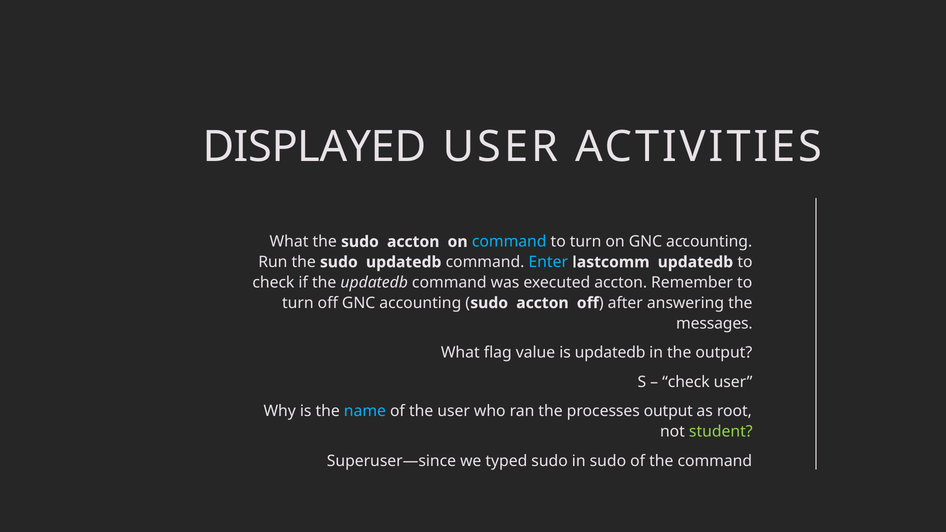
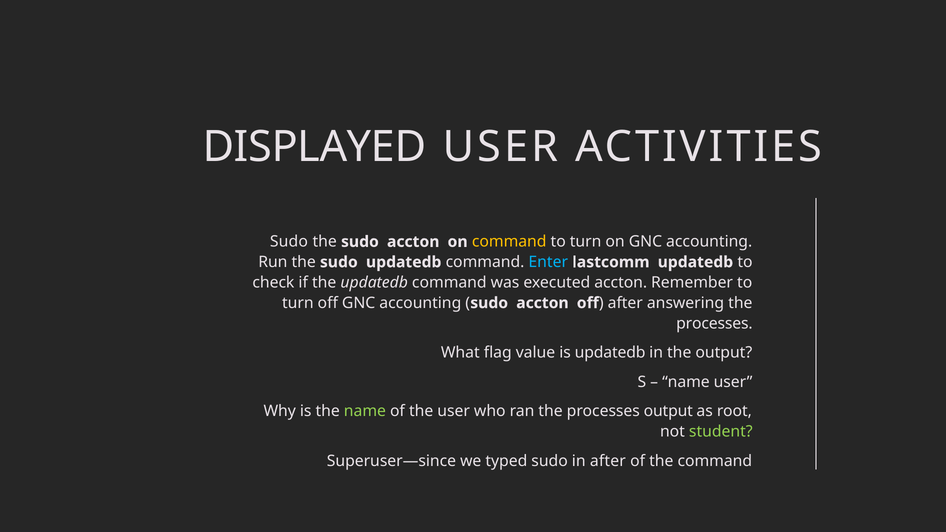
What at (289, 242): What -> Sudo
command at (509, 242) colour: light blue -> yellow
messages at (714, 323): messages -> processes
check at (686, 382): check -> name
name at (365, 411) colour: light blue -> light green
in sudo: sudo -> after
